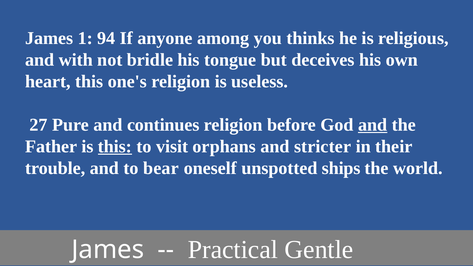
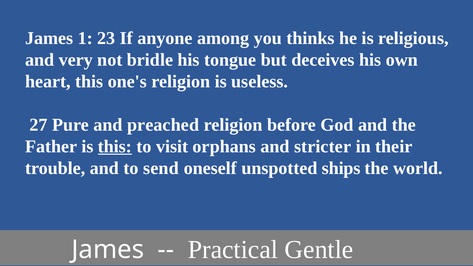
94: 94 -> 23
with: with -> very
continues: continues -> preached
and at (373, 125) underline: present -> none
bear: bear -> send
